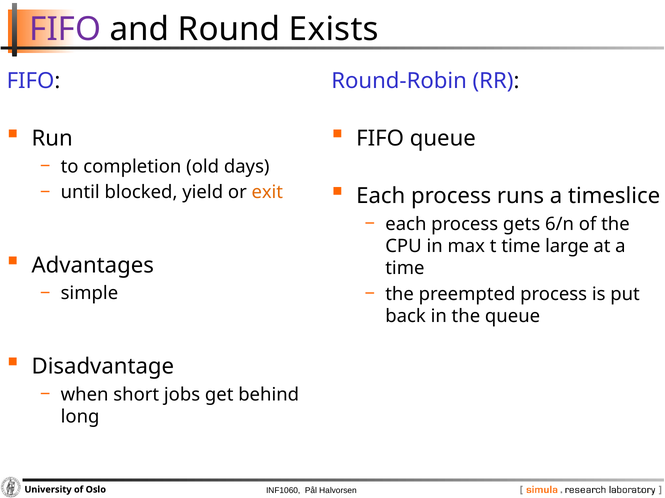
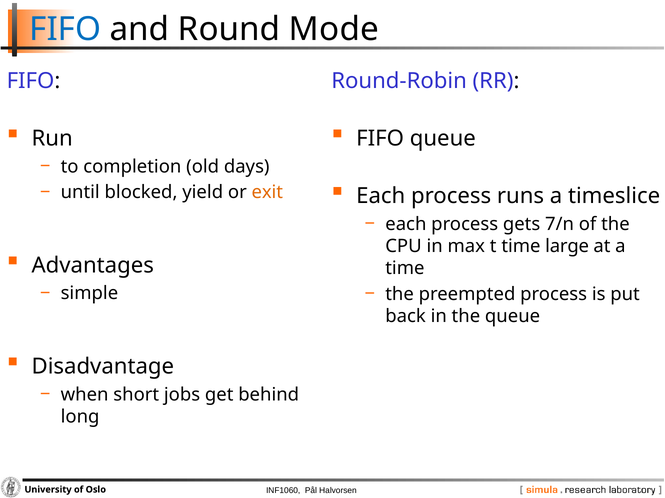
FIFO at (65, 29) colour: purple -> blue
Exists: Exists -> Mode
6/n: 6/n -> 7/n
